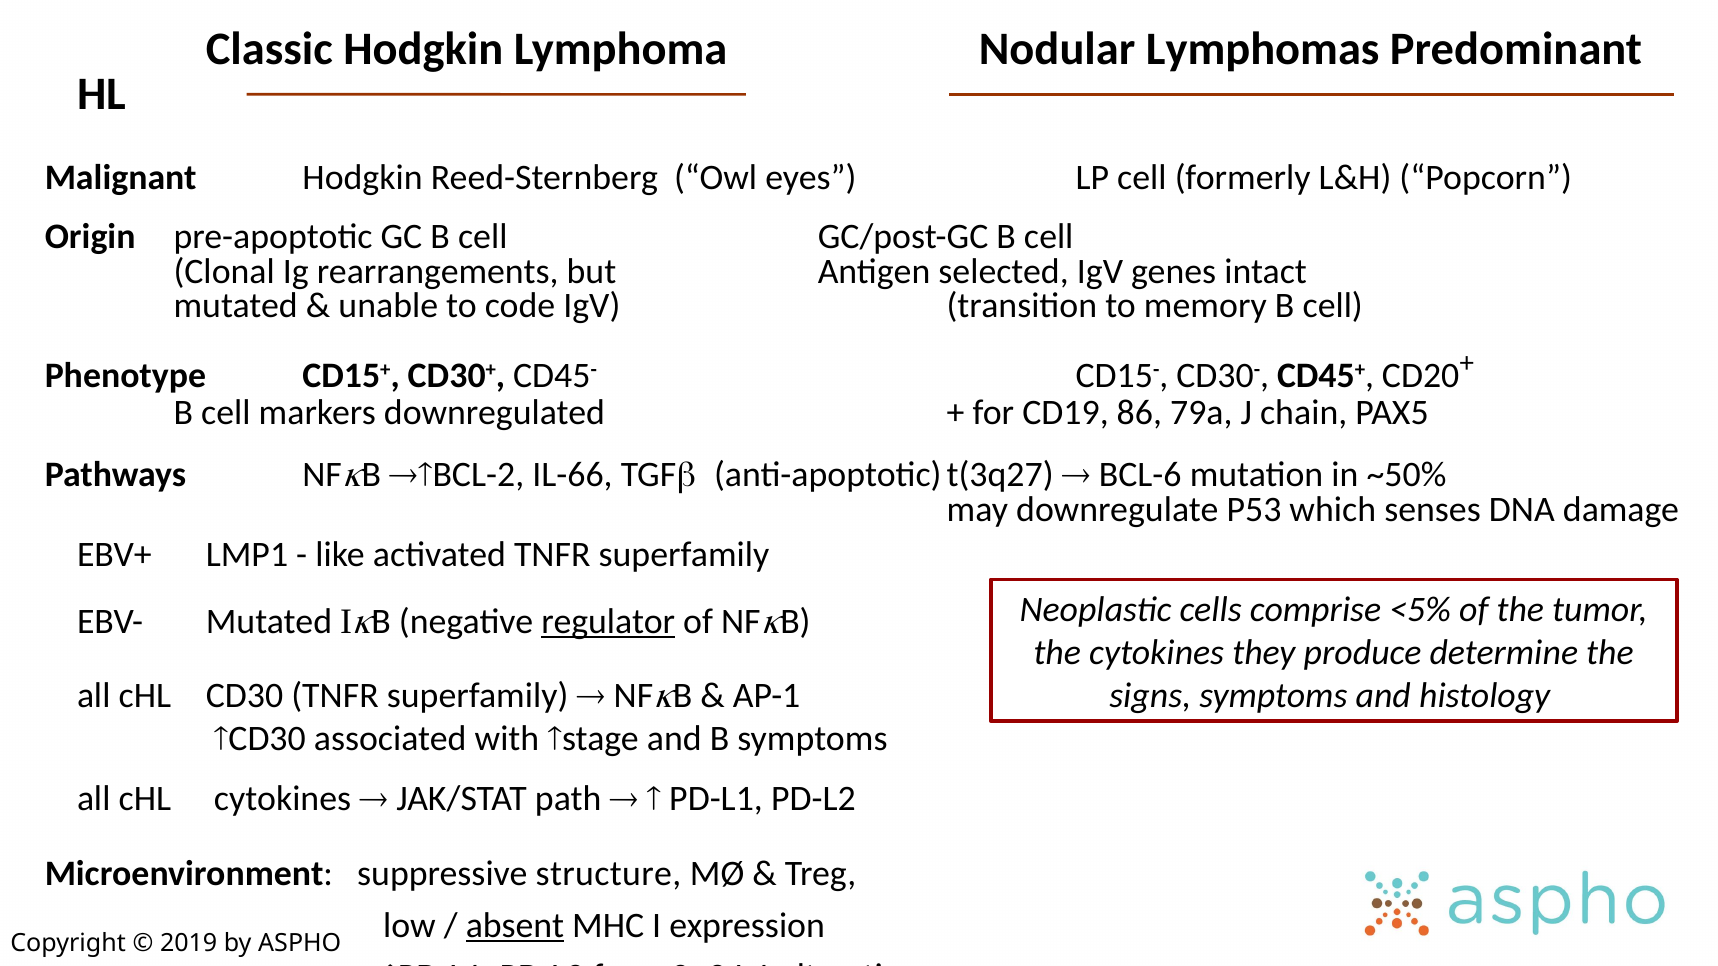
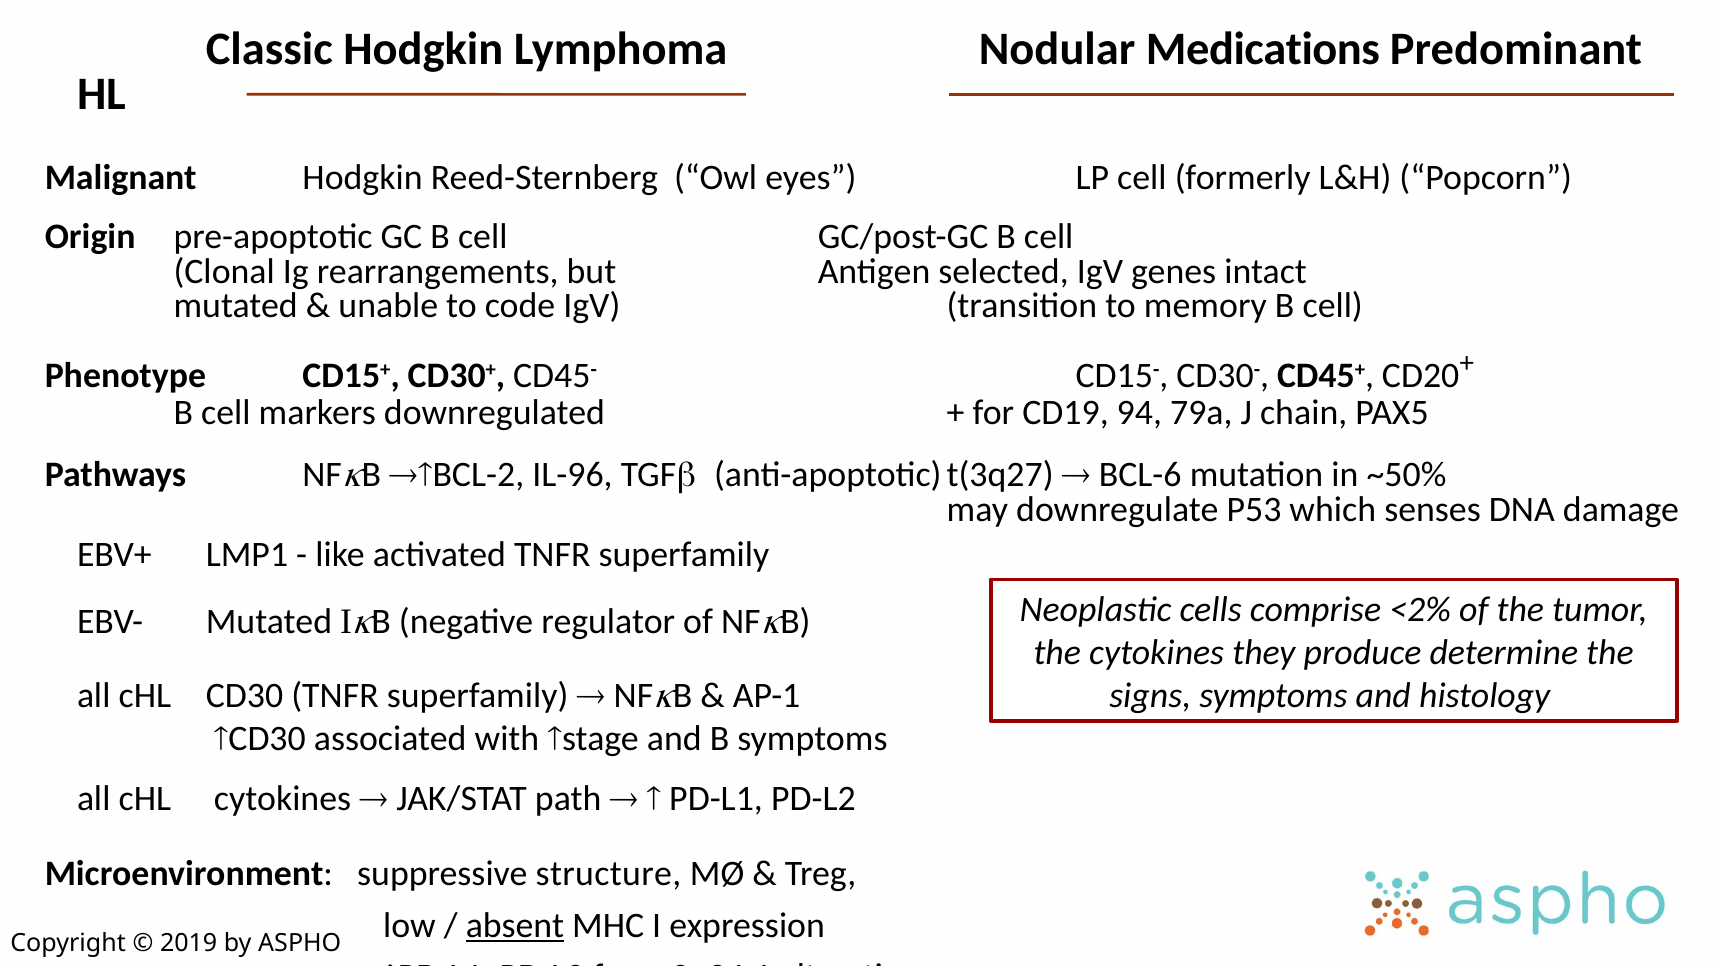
Lymphomas: Lymphomas -> Medications
86: 86 -> 94
IL-66: IL-66 -> IL-96
<5%: <5% -> <2%
regulator underline: present -> none
